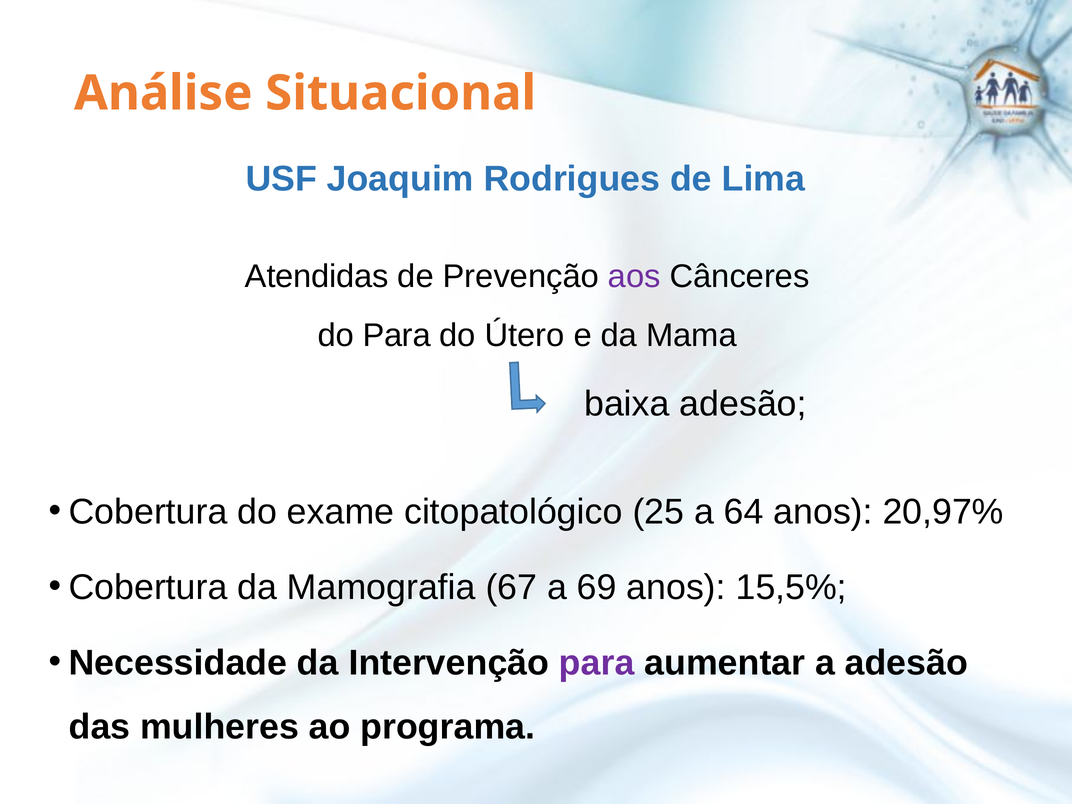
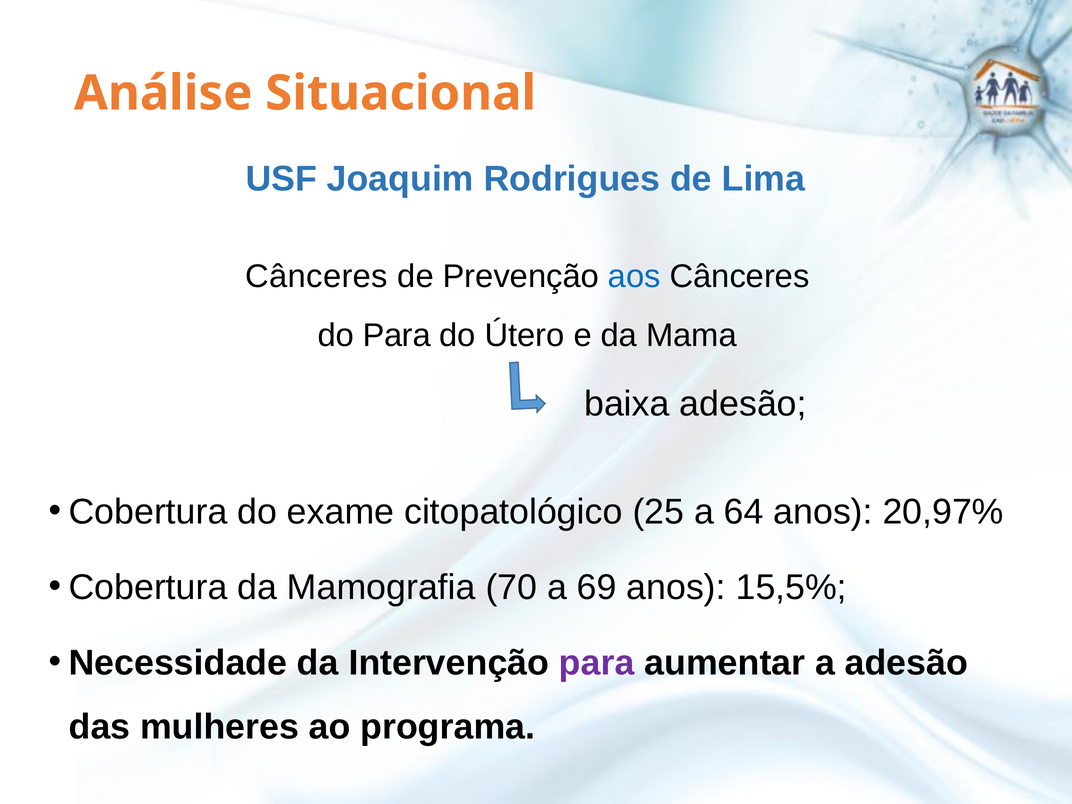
Atendidas at (317, 277): Atendidas -> Cânceres
aos colour: purple -> blue
67: 67 -> 70
